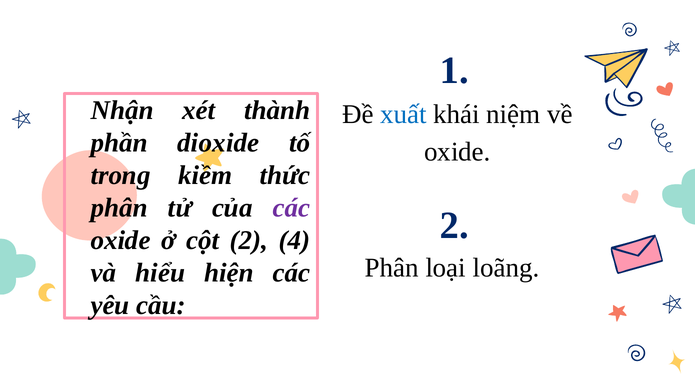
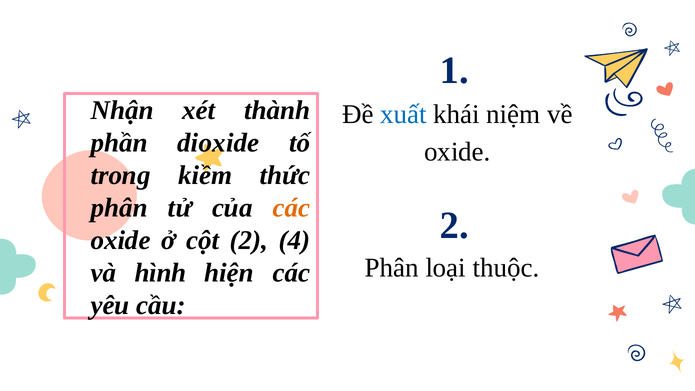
các at (292, 208) colour: purple -> orange
loãng: loãng -> thuộc
hiểu: hiểu -> hình
